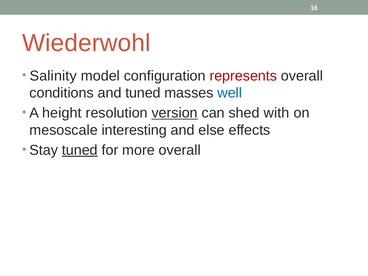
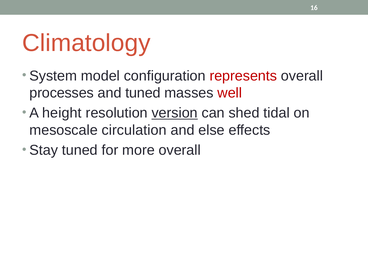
Wiederwohl: Wiederwohl -> Climatology
Salinity: Salinity -> System
conditions: conditions -> processes
well colour: blue -> red
with: with -> tidal
interesting: interesting -> circulation
tuned at (80, 150) underline: present -> none
